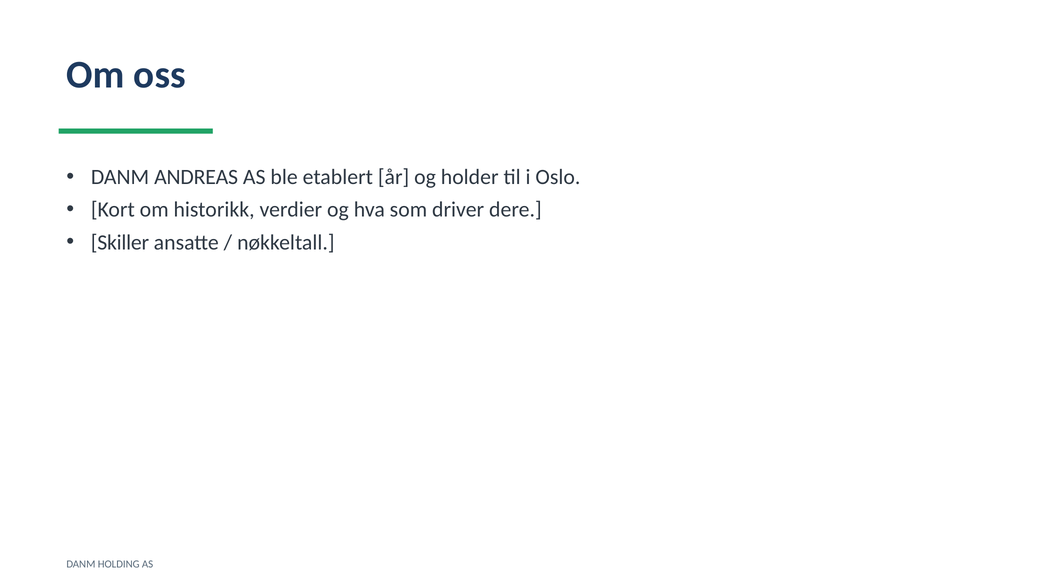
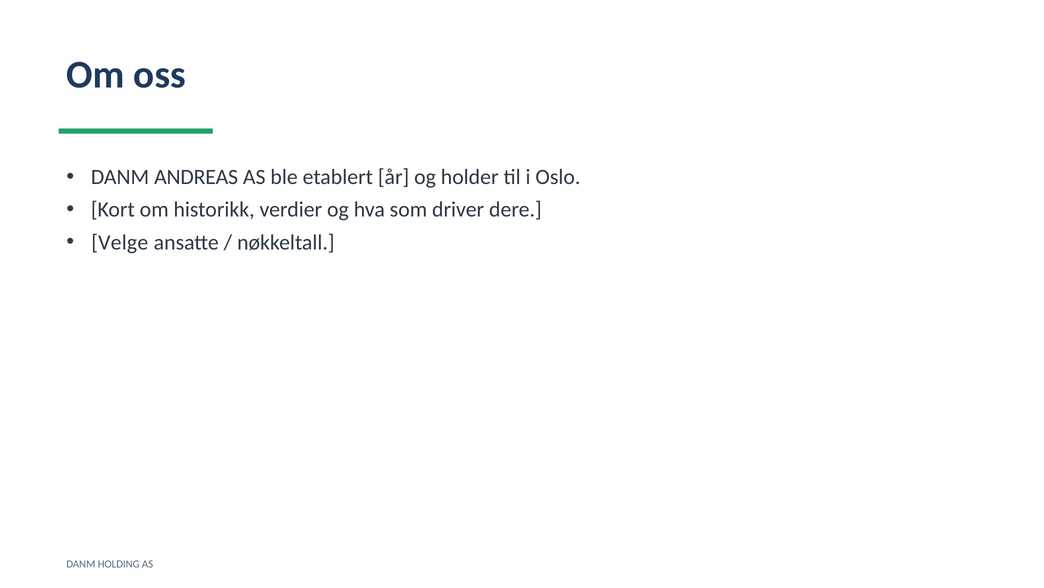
Skiller: Skiller -> Velge
